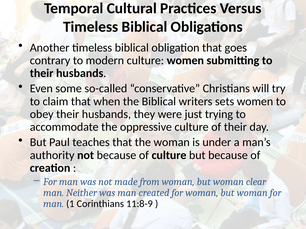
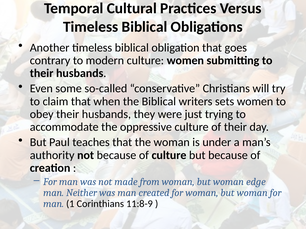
clear: clear -> edge
